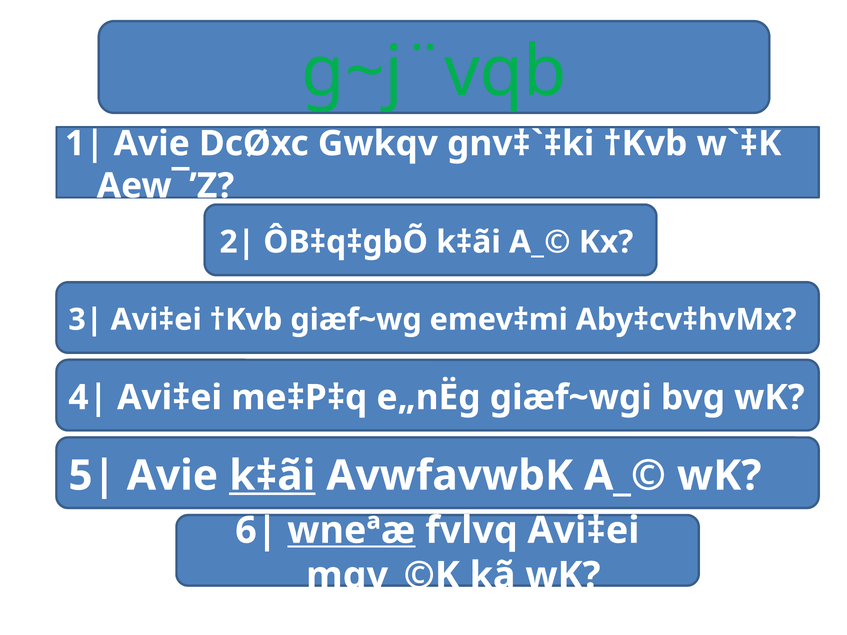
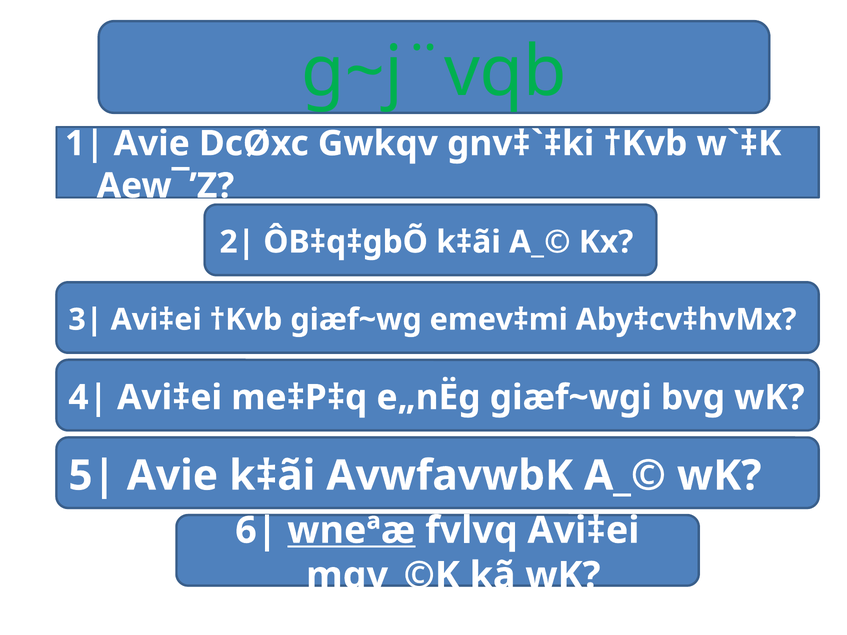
k‡ãi at (272, 476) underline: present -> none
